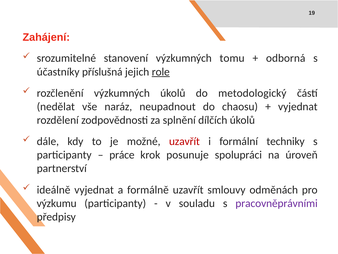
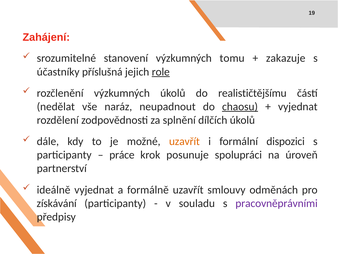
odborná: odborná -> zakazuje
metodologický: metodologický -> realističtějšímu
chaosu underline: none -> present
uzavřít at (184, 141) colour: red -> orange
techniky: techniky -> dispozici
výzkumu: výzkumu -> získávání
